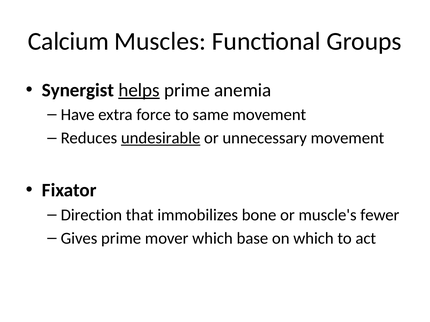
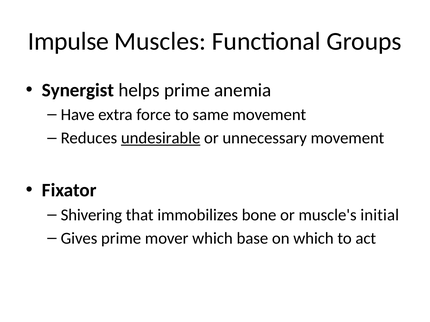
Calcium: Calcium -> Impulse
helps underline: present -> none
Direction: Direction -> Shivering
fewer: fewer -> initial
